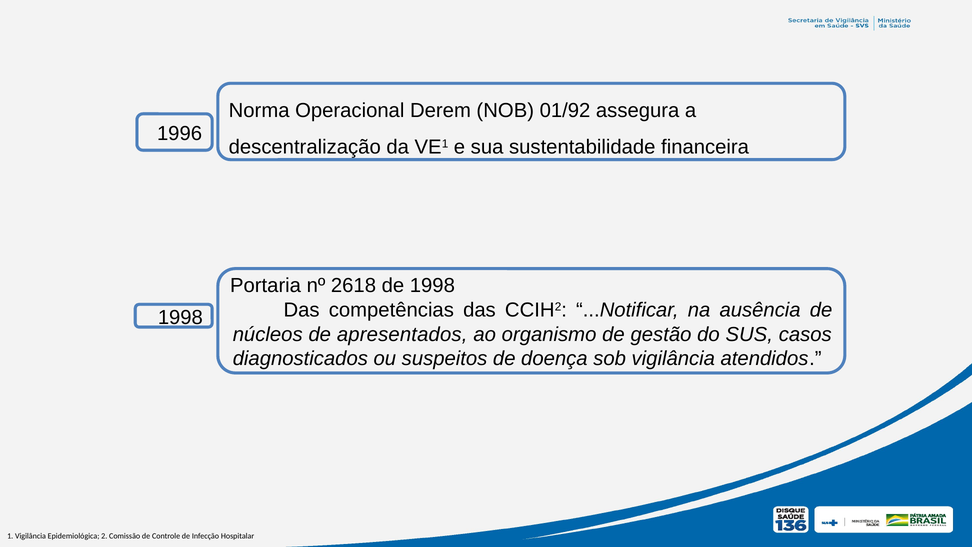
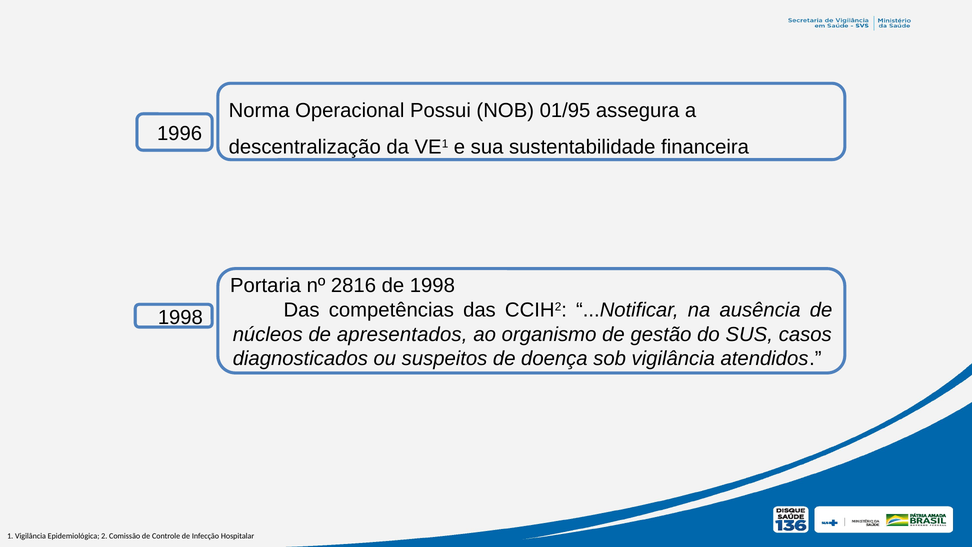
Derem: Derem -> Possui
01/92: 01/92 -> 01/95
2618: 2618 -> 2816
